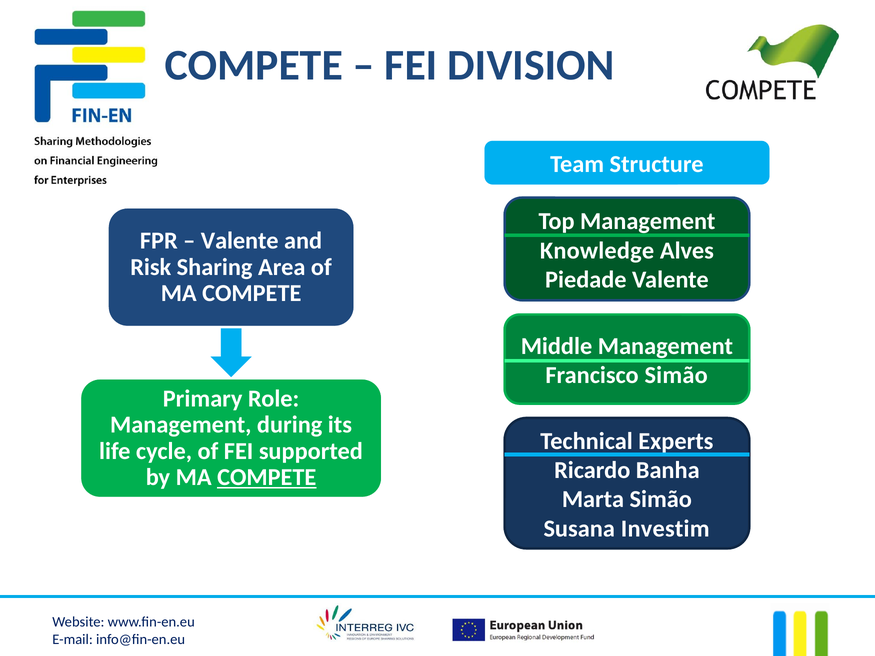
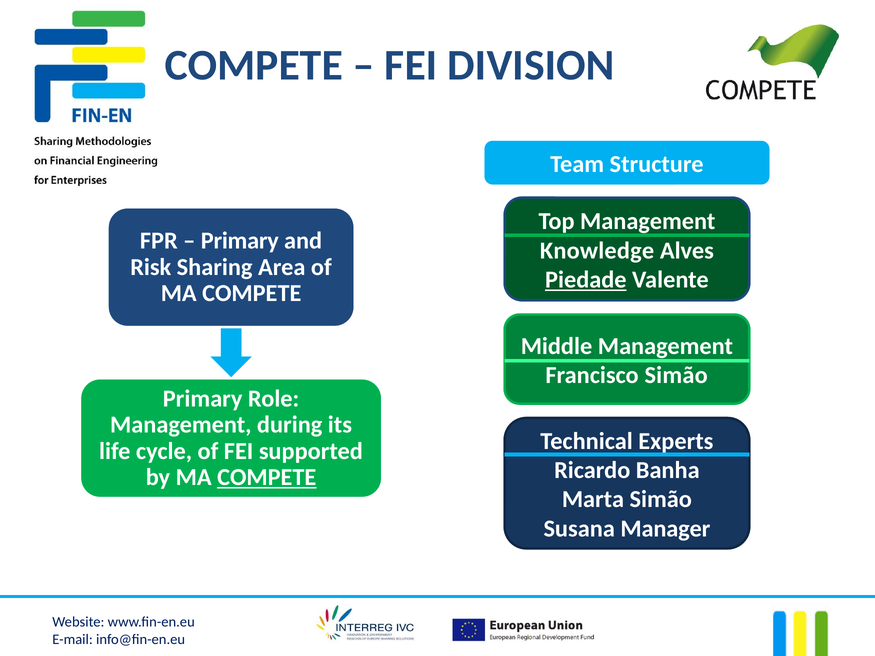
Valente at (240, 241): Valente -> Primary
Piedade underline: none -> present
Investim: Investim -> Manager
